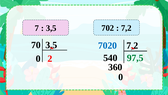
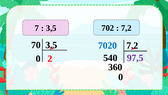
97,5 colour: green -> purple
